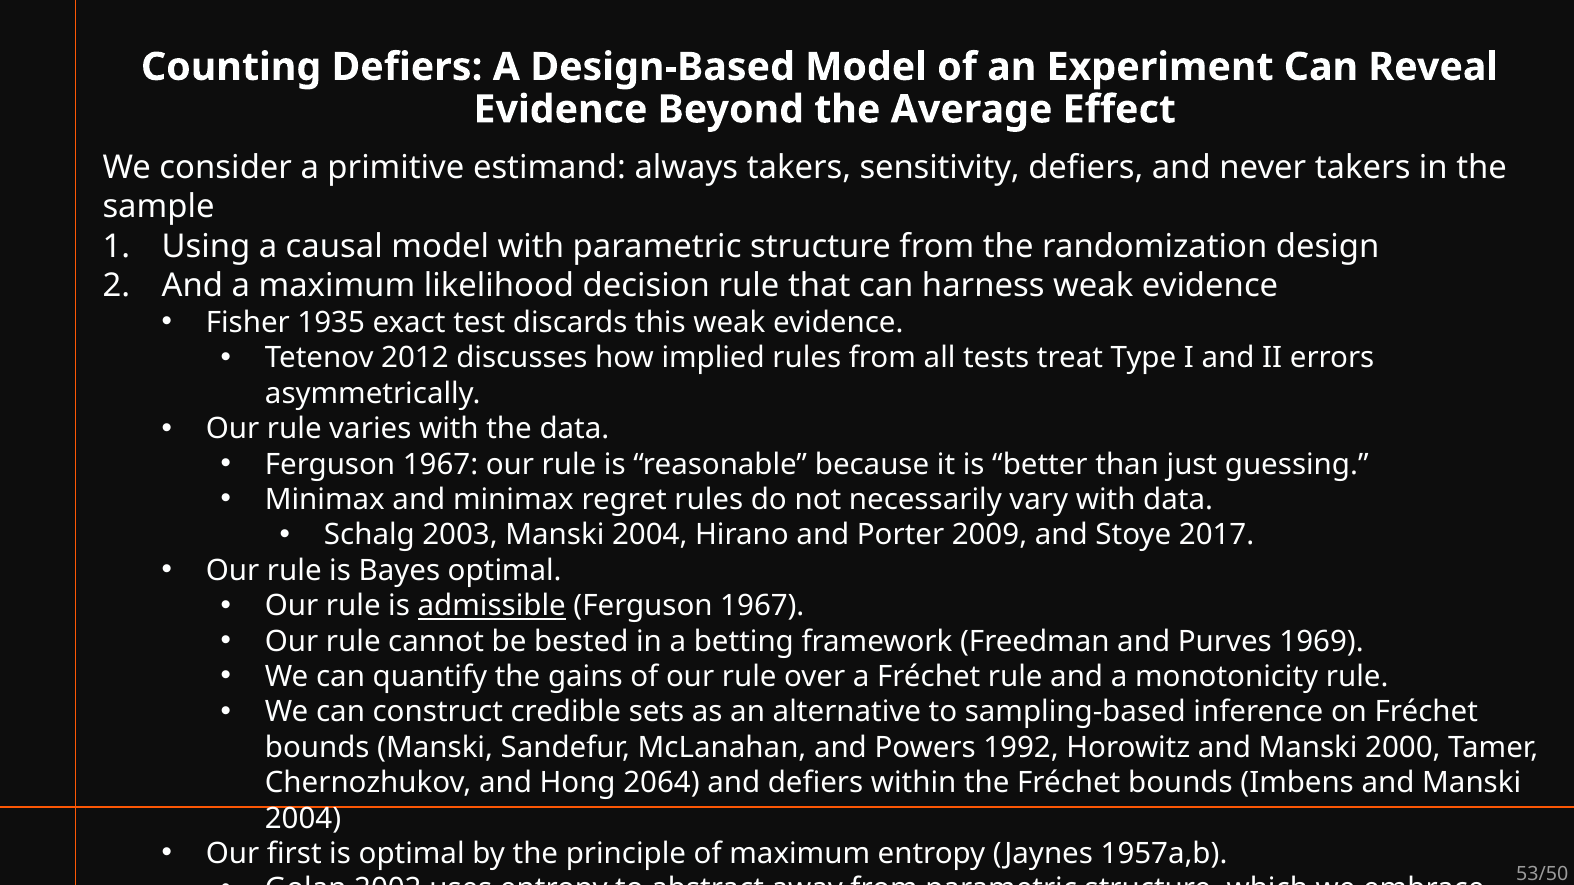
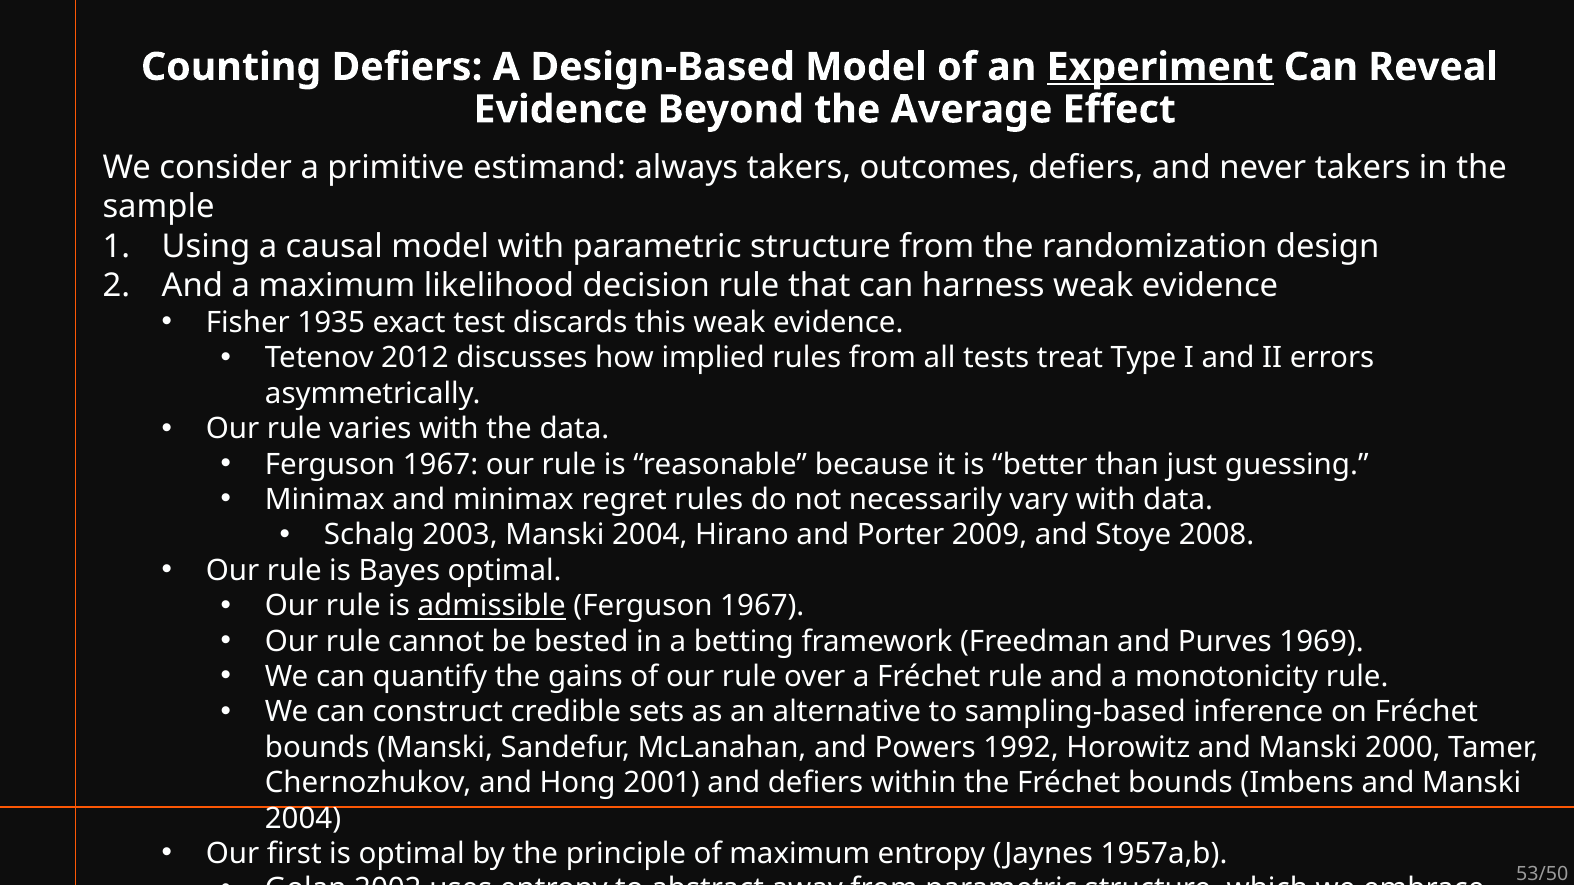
Experiment underline: none -> present
sensitivity: sensitivity -> outcomes
2017: 2017 -> 2008
2064: 2064 -> 2001
